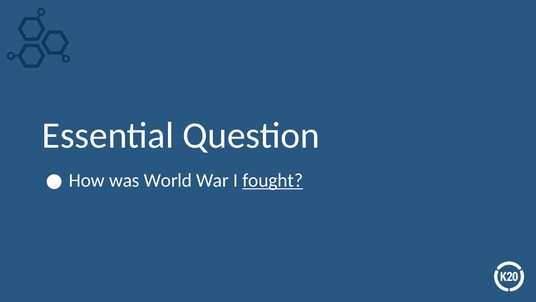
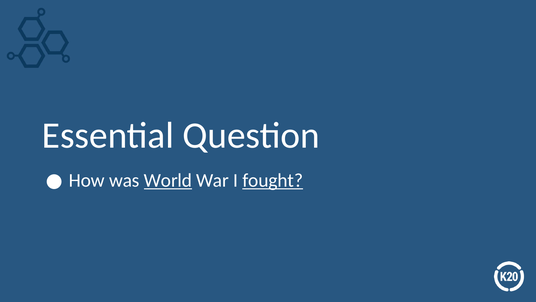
World underline: none -> present
